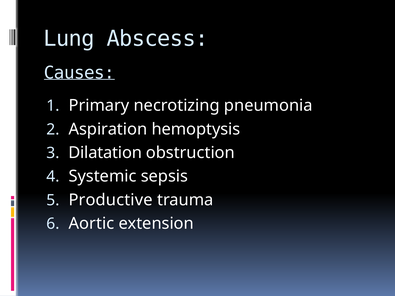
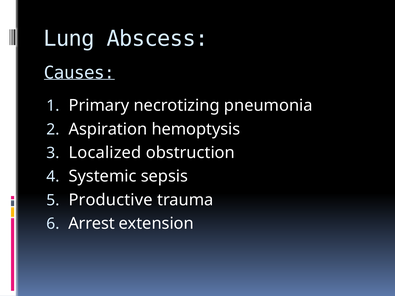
Dilatation: Dilatation -> Localized
Aortic: Aortic -> Arrest
